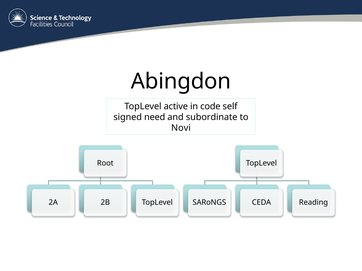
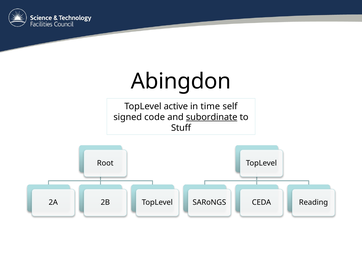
code: code -> time
need: need -> code
subordinate underline: none -> present
Novi: Novi -> Stuff
